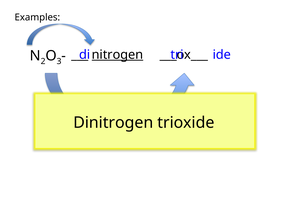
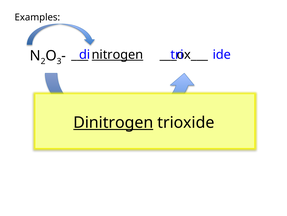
Dinitrogen underline: none -> present
